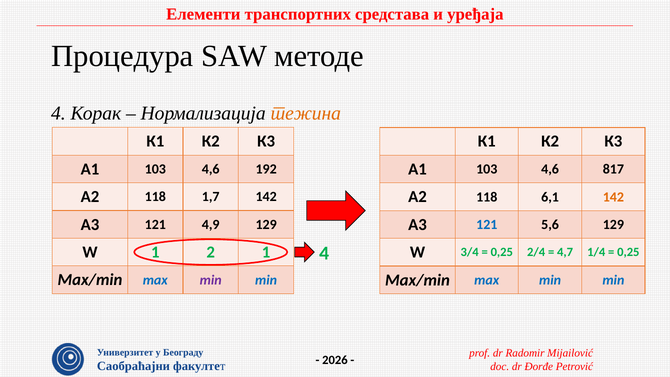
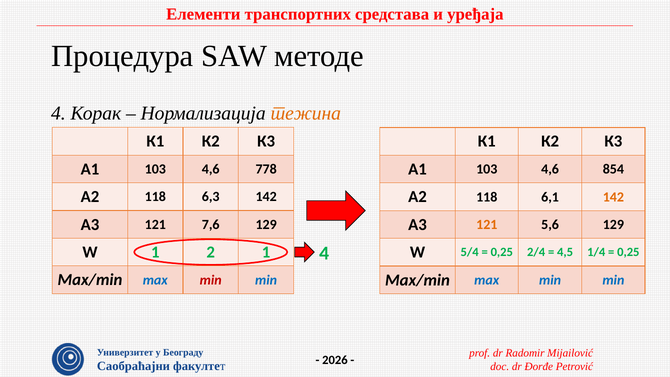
192: 192 -> 778
817: 817 -> 854
1,7: 1,7 -> 6,3
4,9: 4,9 -> 7,6
121 at (487, 225) colour: blue -> orange
3/4: 3/4 -> 5/4
4,7: 4,7 -> 4,5
min at (211, 280) colour: purple -> red
